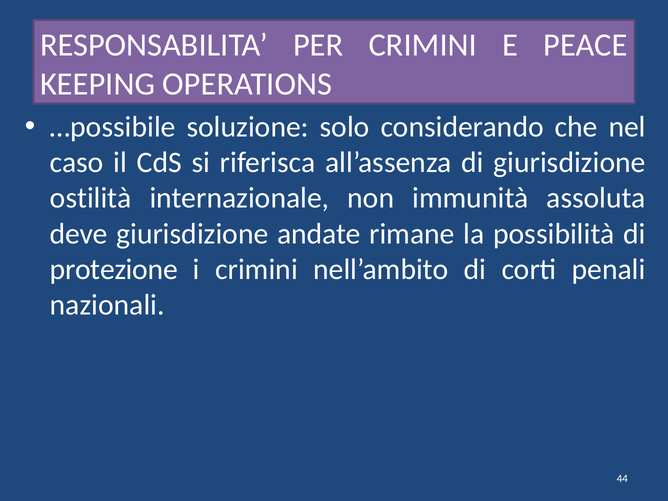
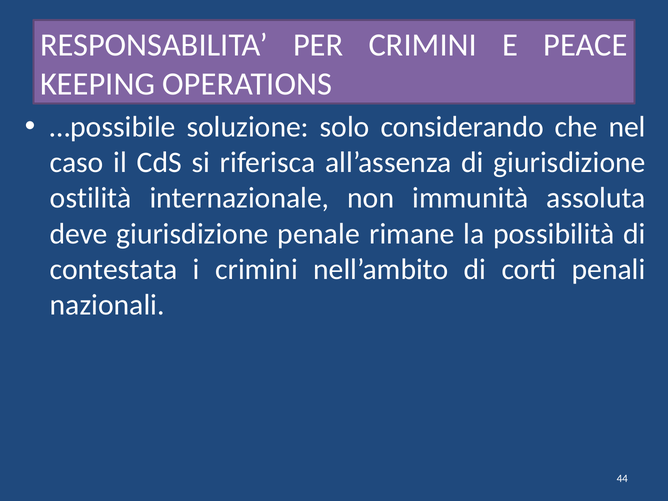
andate: andate -> penale
protezione: protezione -> contestata
